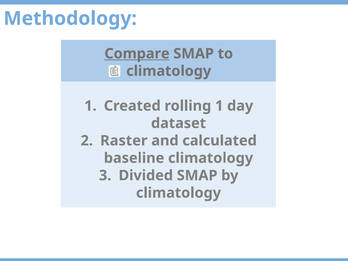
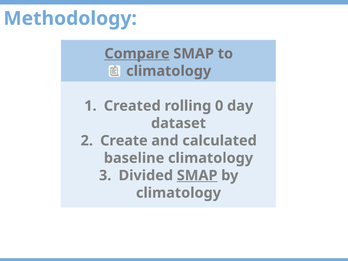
rolling 1: 1 -> 0
Raster: Raster -> Create
SMAP at (197, 175) underline: none -> present
